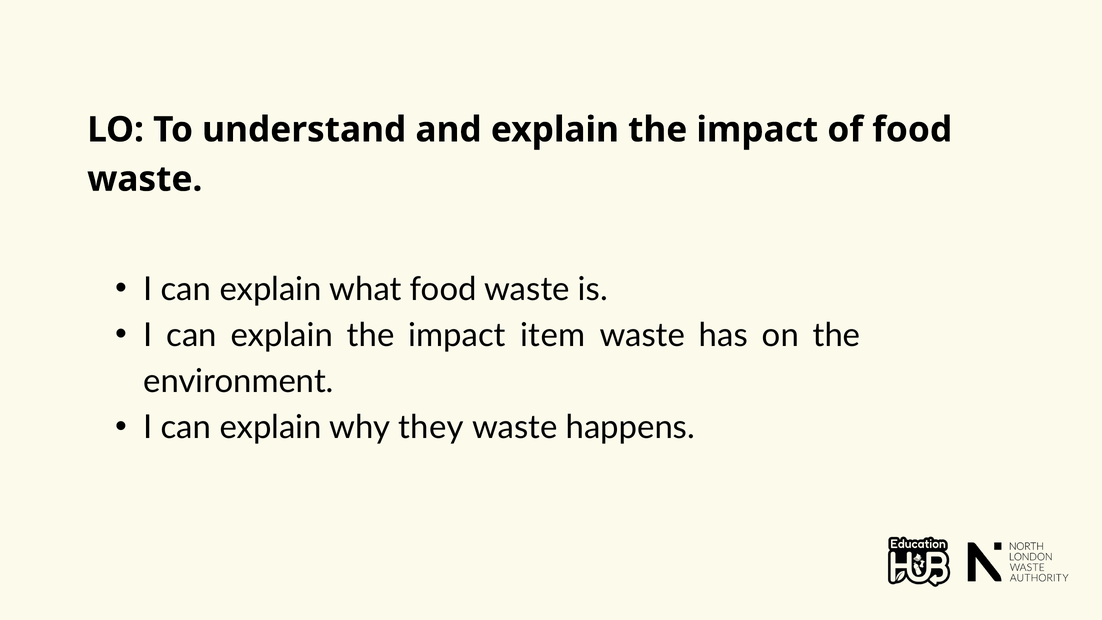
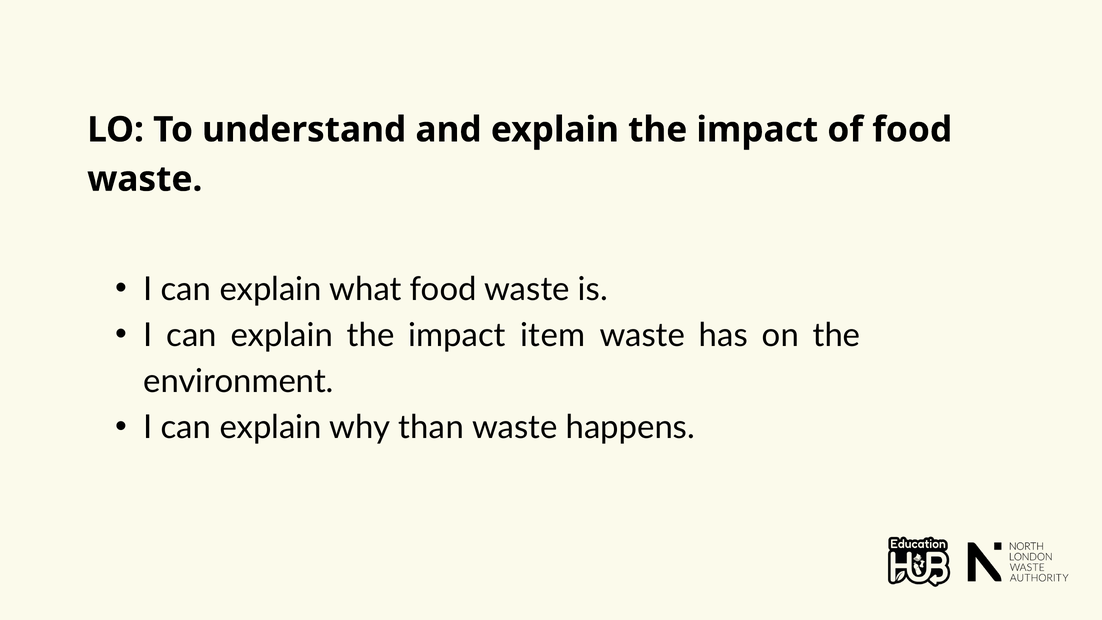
they: they -> than
